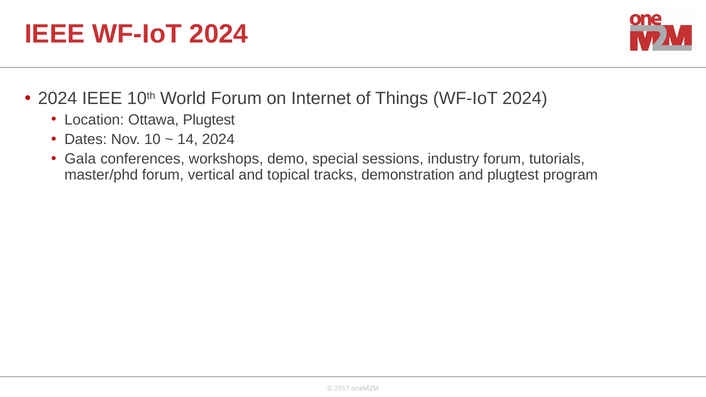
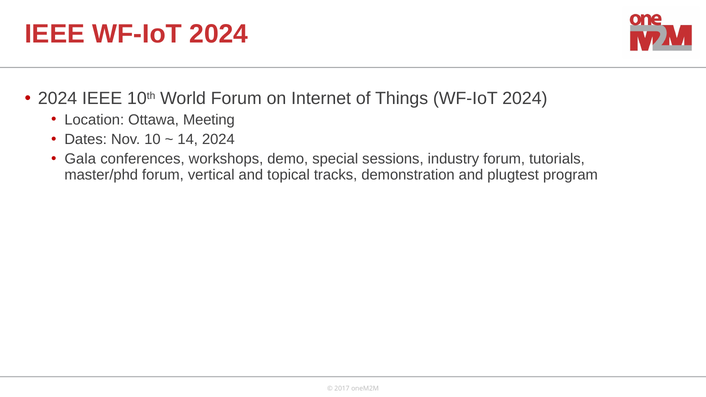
Ottawa Plugtest: Plugtest -> Meeting
